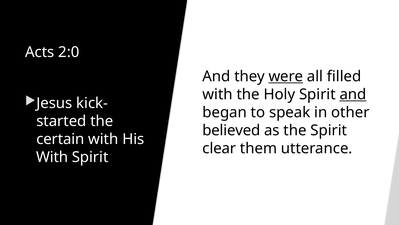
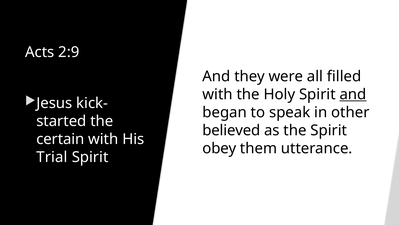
2:0: 2:0 -> 2:9
were underline: present -> none
clear: clear -> obey
With at (52, 157): With -> Trial
